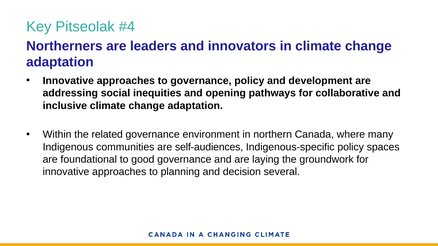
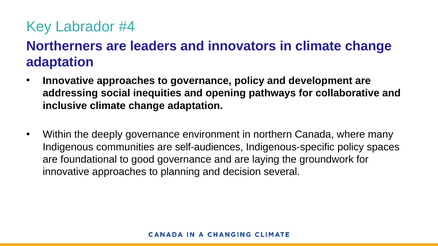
Pitseolak: Pitseolak -> Labrador
related: related -> deeply
